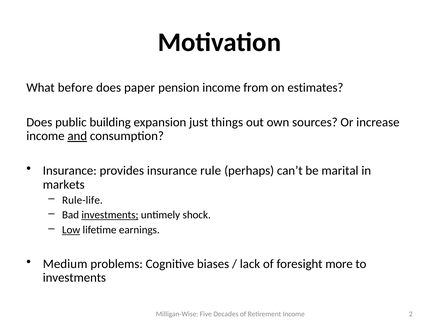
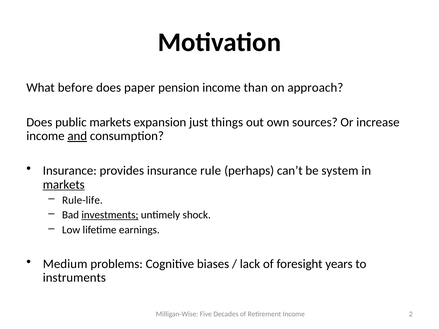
from: from -> than
estimates: estimates -> approach
public building: building -> markets
marital: marital -> system
markets at (64, 185) underline: none -> present
Low underline: present -> none
more: more -> years
investments at (74, 278): investments -> instruments
